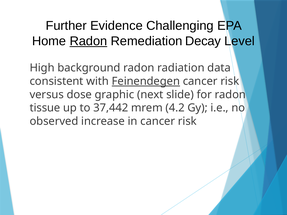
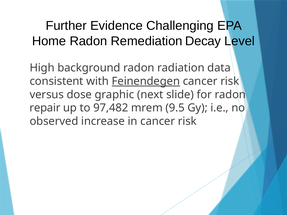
Radon at (88, 41) underline: present -> none
tissue: tissue -> repair
37,442: 37,442 -> 97,482
4.2: 4.2 -> 9.5
